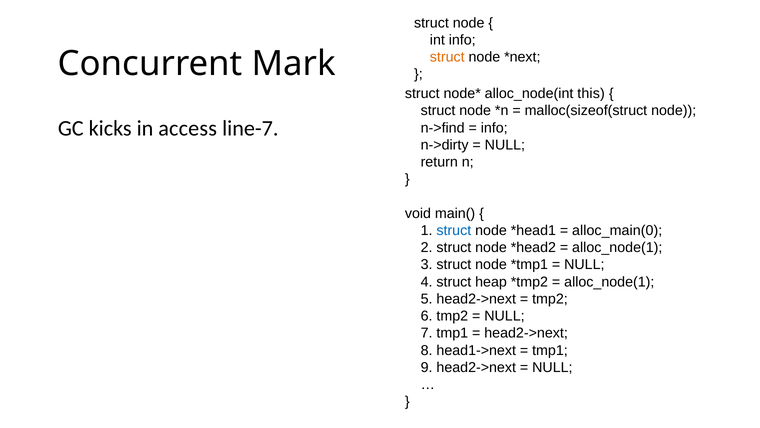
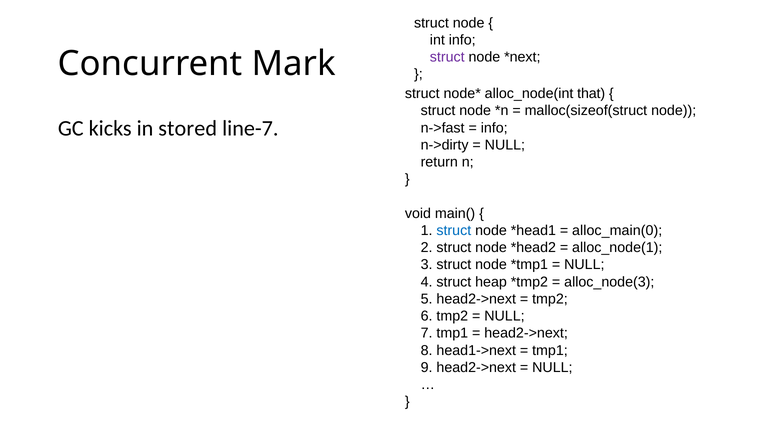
struct at (447, 57) colour: orange -> purple
this: this -> that
access: access -> stored
n->find: n->find -> n->fast
alloc_node(1 at (609, 282): alloc_node(1 -> alloc_node(3
